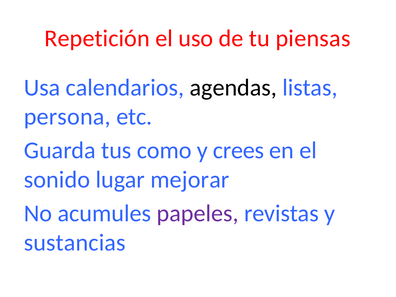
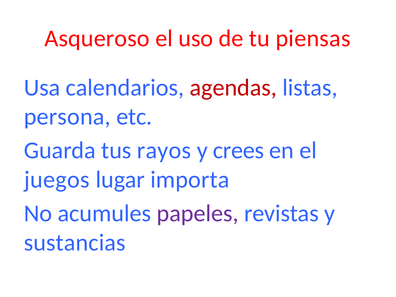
Repetición: Repetición -> Asqueroso
agendas colour: black -> red
como: como -> rayos
sonido: sonido -> juegos
mejorar: mejorar -> importa
